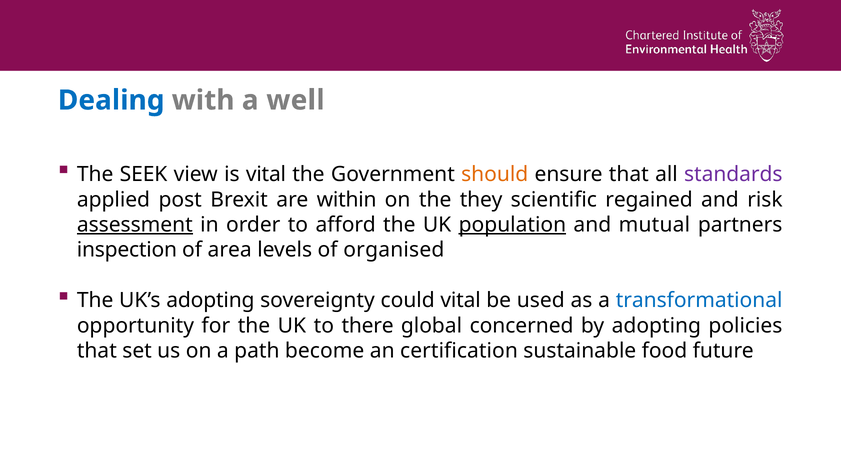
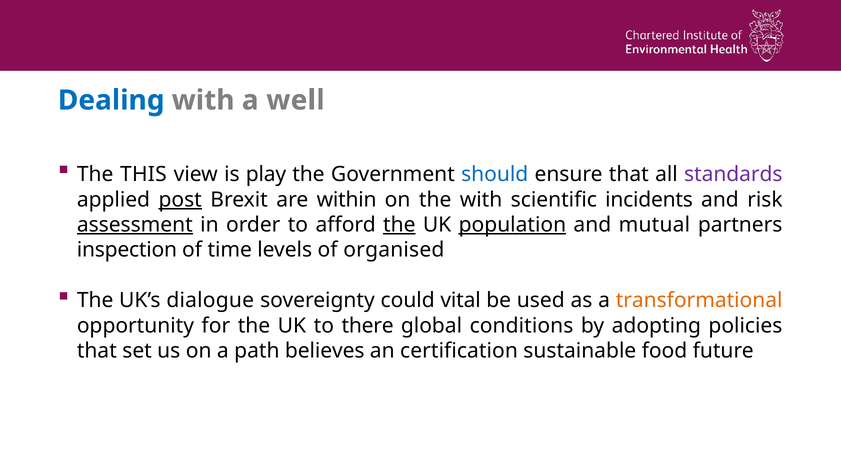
SEEK: SEEK -> THIS
is vital: vital -> play
should colour: orange -> blue
post underline: none -> present
the they: they -> with
regained: regained -> incidents
the at (399, 225) underline: none -> present
area: area -> time
UK’s adopting: adopting -> dialogue
transformational colour: blue -> orange
concerned: concerned -> conditions
become: become -> believes
